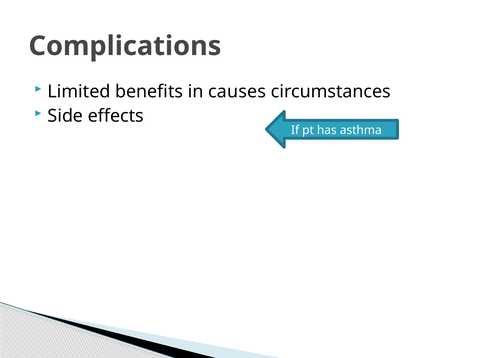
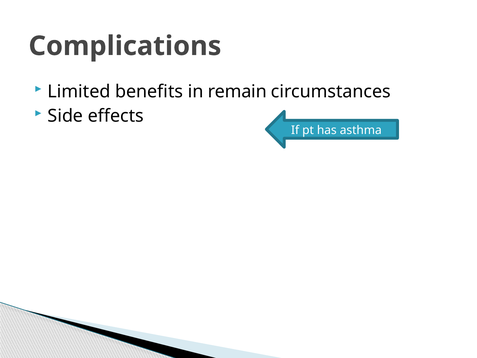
causes: causes -> remain
